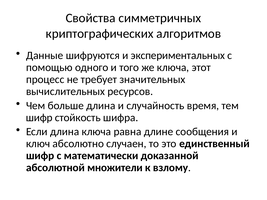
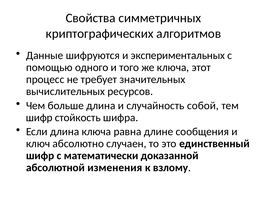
время: время -> собой
множители: множители -> изменения
